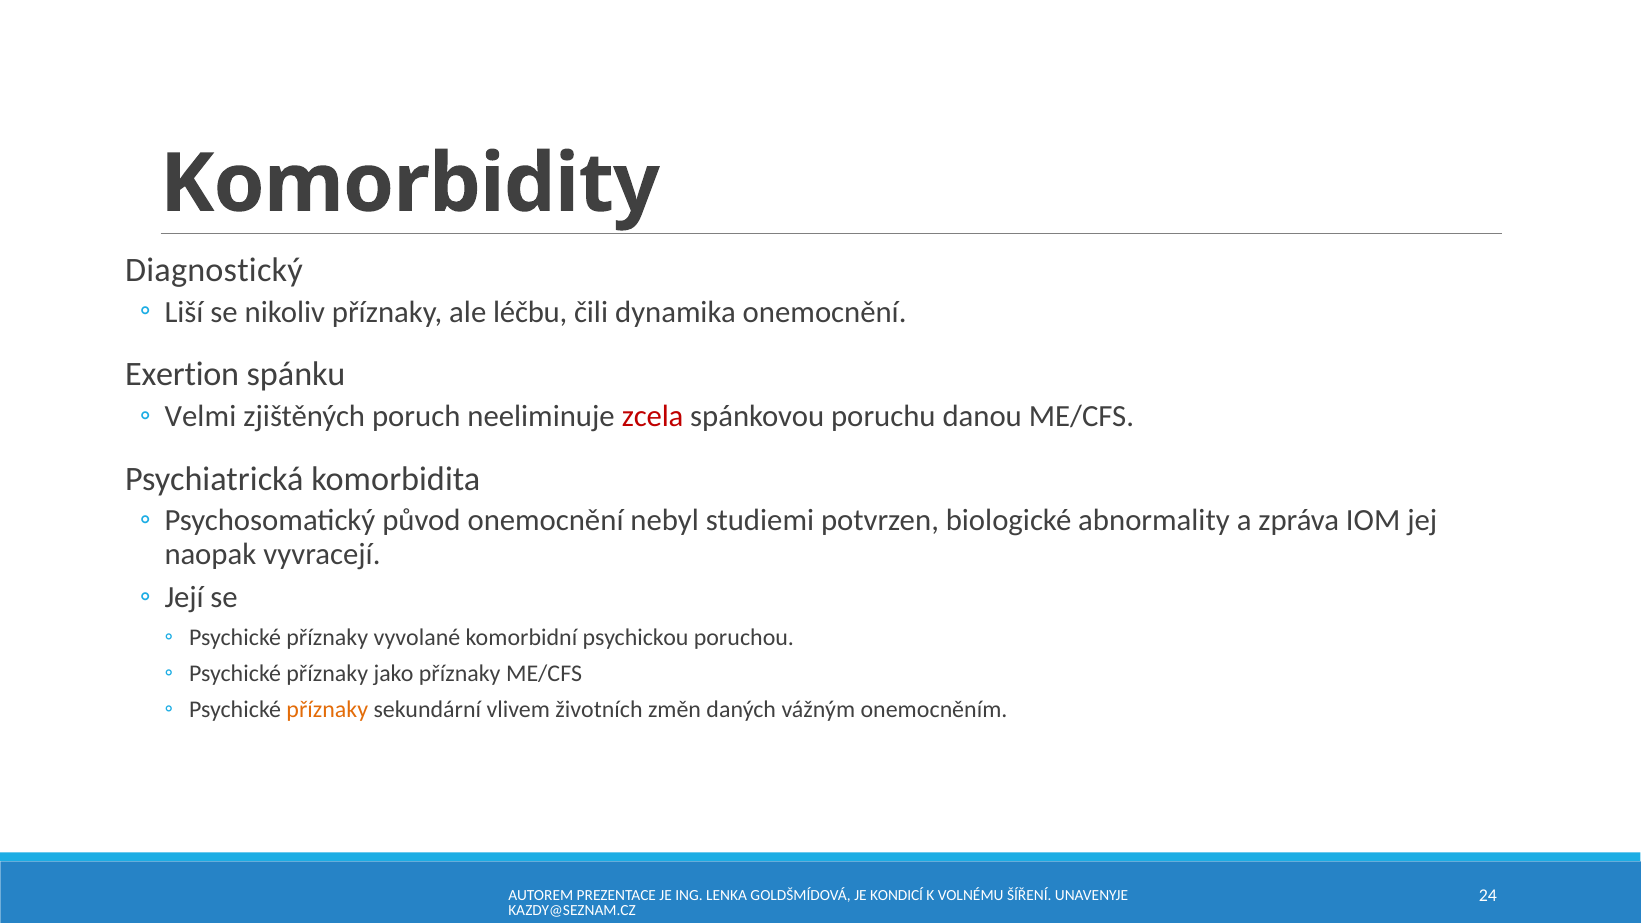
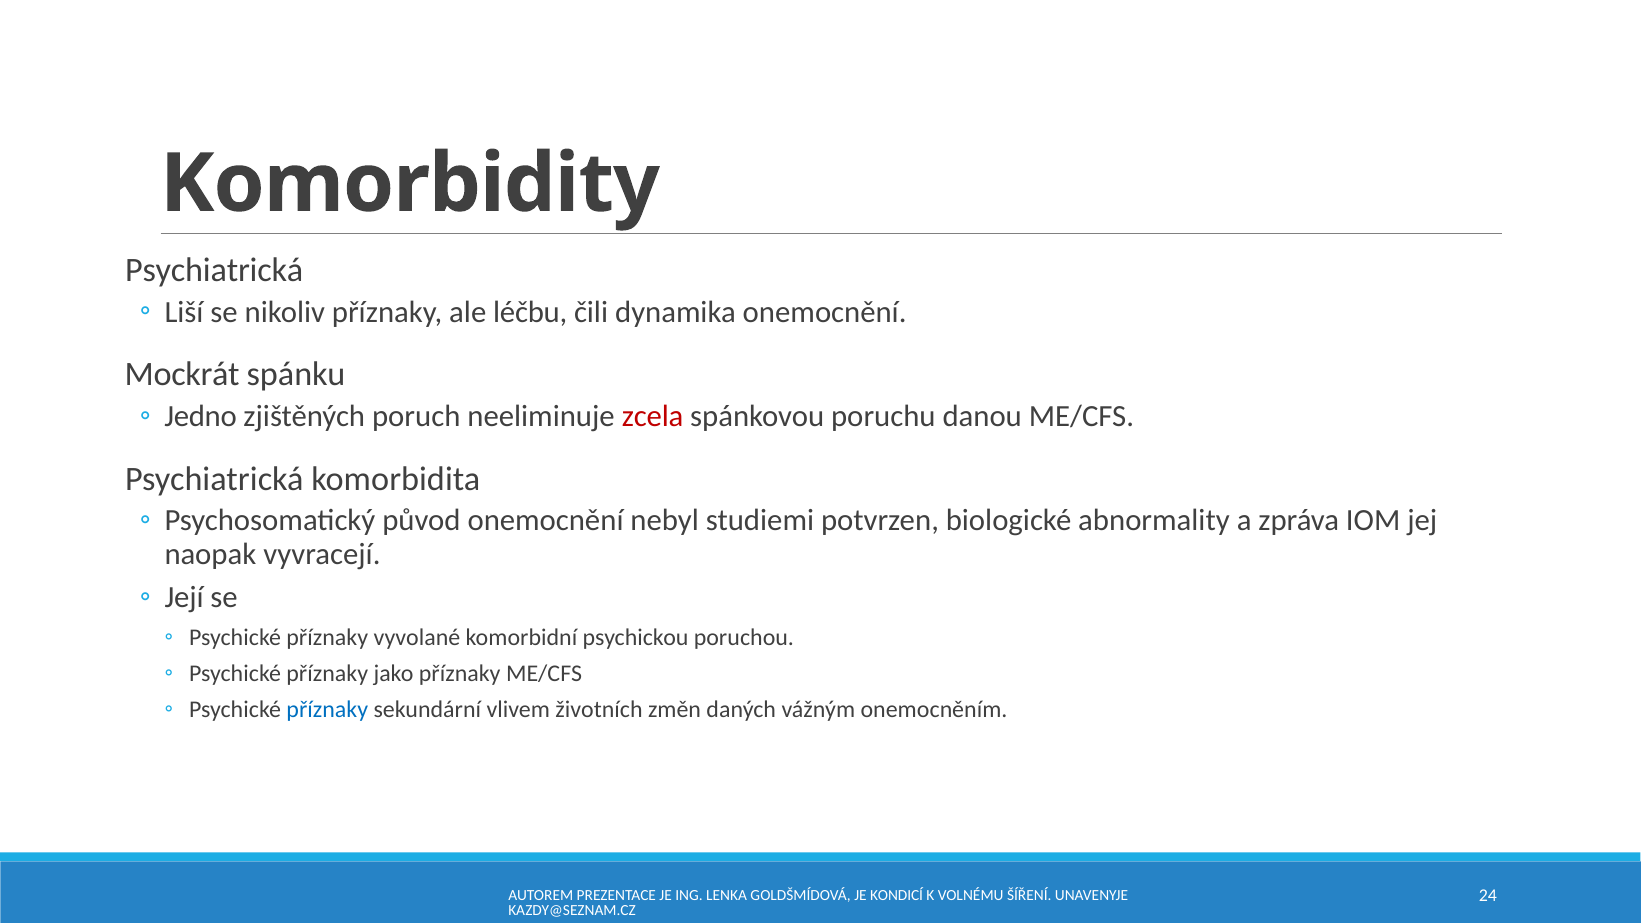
Diagnostický at (214, 270): Diagnostický -> Psychiatrická
Exertion: Exertion -> Mockrát
Velmi: Velmi -> Jedno
příznaky at (327, 710) colour: orange -> blue
